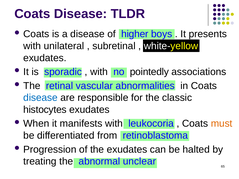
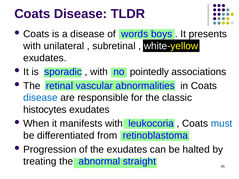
higher: higher -> words
must colour: orange -> blue
unclear: unclear -> straight
